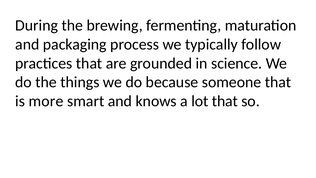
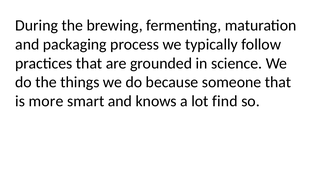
lot that: that -> find
